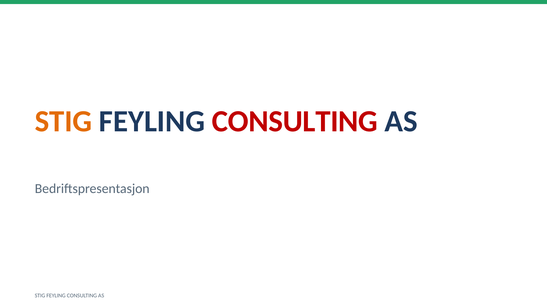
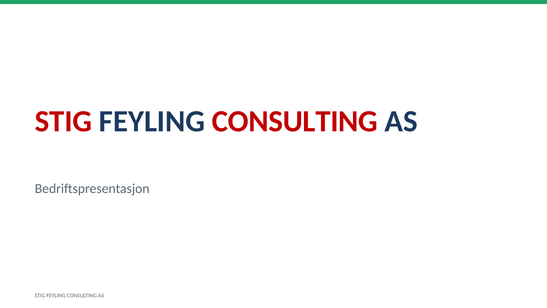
STIG at (63, 121) colour: orange -> red
